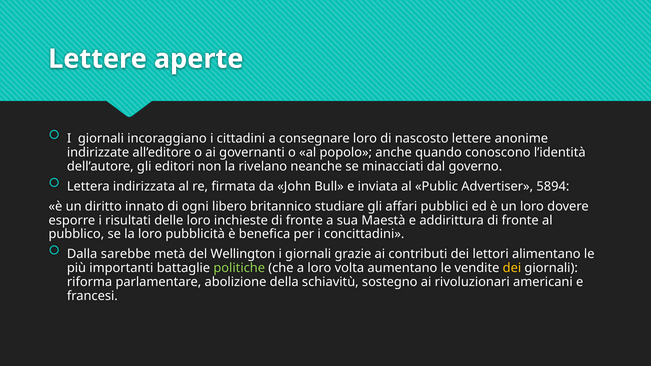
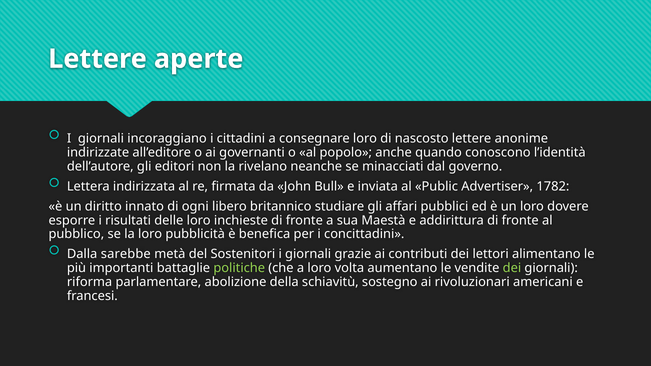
5894: 5894 -> 1782
Wellington: Wellington -> Sostenitori
dei at (512, 268) colour: yellow -> light green
